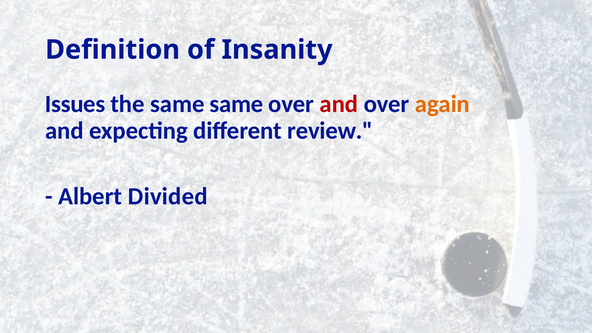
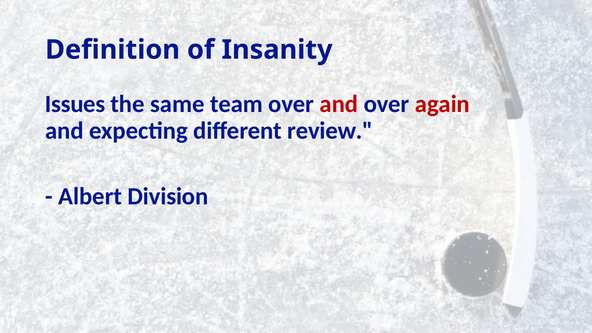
same same: same -> team
again colour: orange -> red
Divided: Divided -> Division
